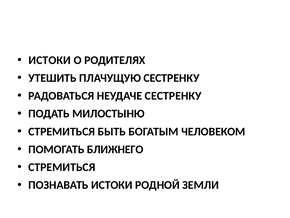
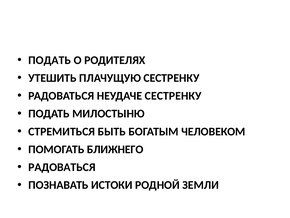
ИСТОКИ at (50, 60): ИСТОКИ -> ПОДАТЬ
СТРЕМИТЬСЯ at (62, 167): СТРЕМИТЬСЯ -> РАДОВАТЬСЯ
